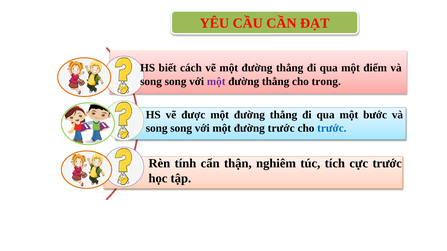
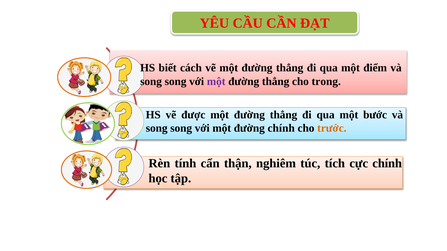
đường trước: trước -> chính
trước at (332, 128) colour: blue -> orange
cực trước: trước -> chính
